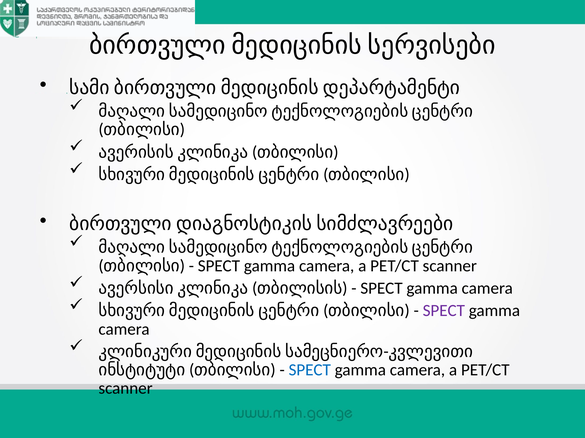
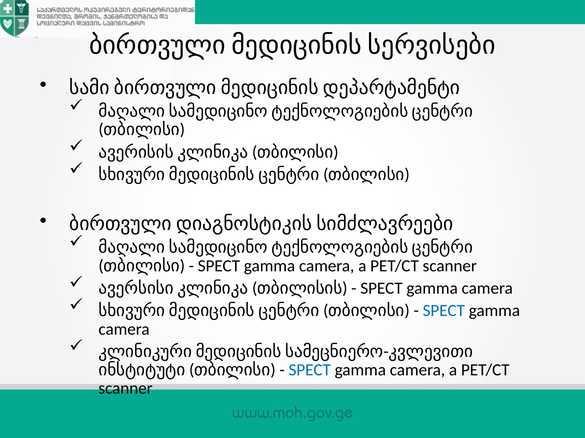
SPECT at (444, 311) colour: purple -> blue
